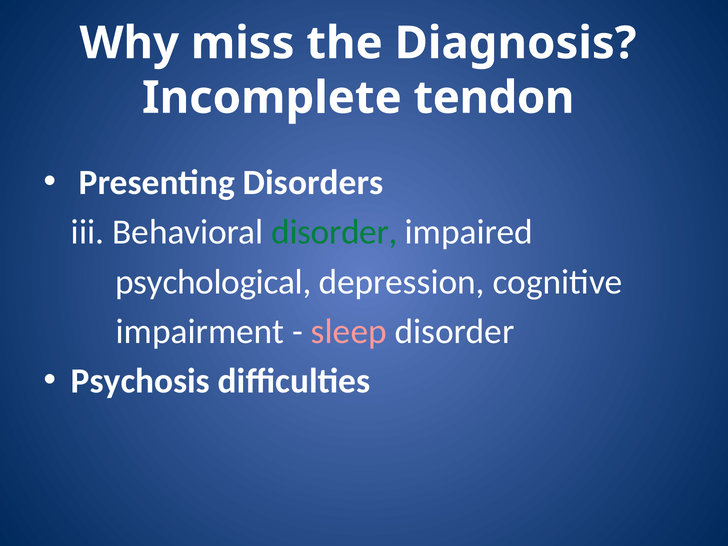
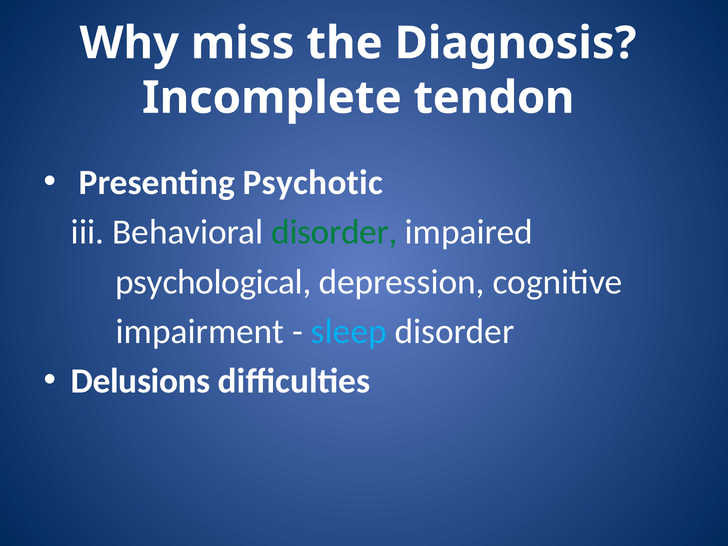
Disorders: Disorders -> Psychotic
sleep colour: pink -> light blue
Psychosis: Psychosis -> Delusions
